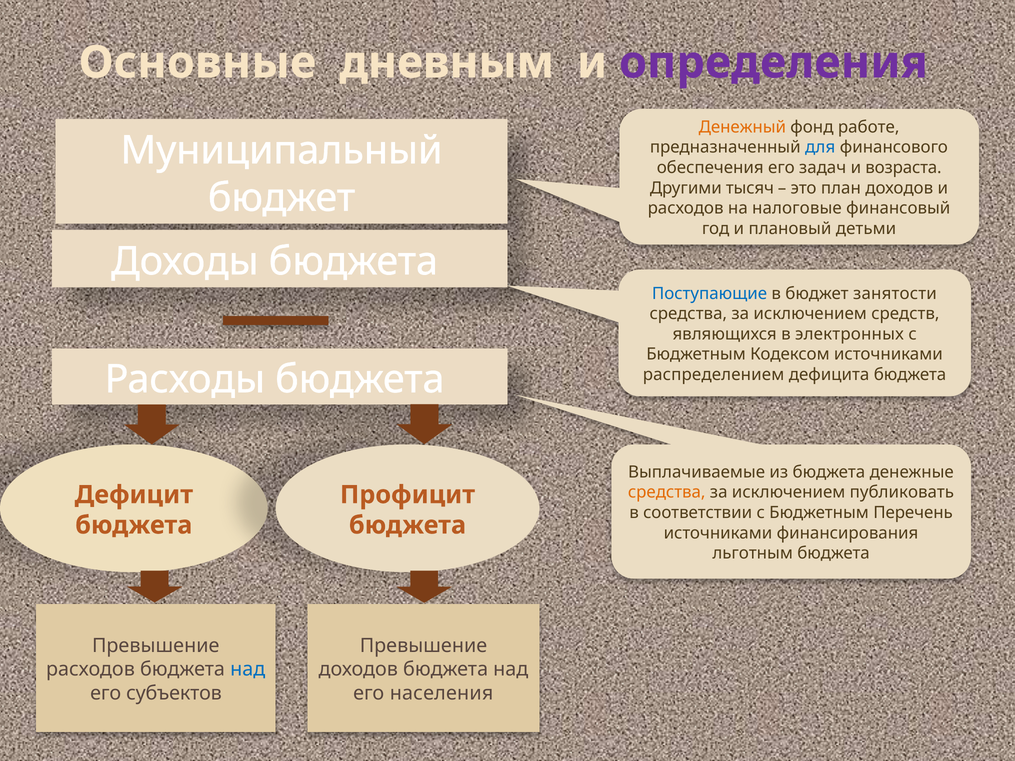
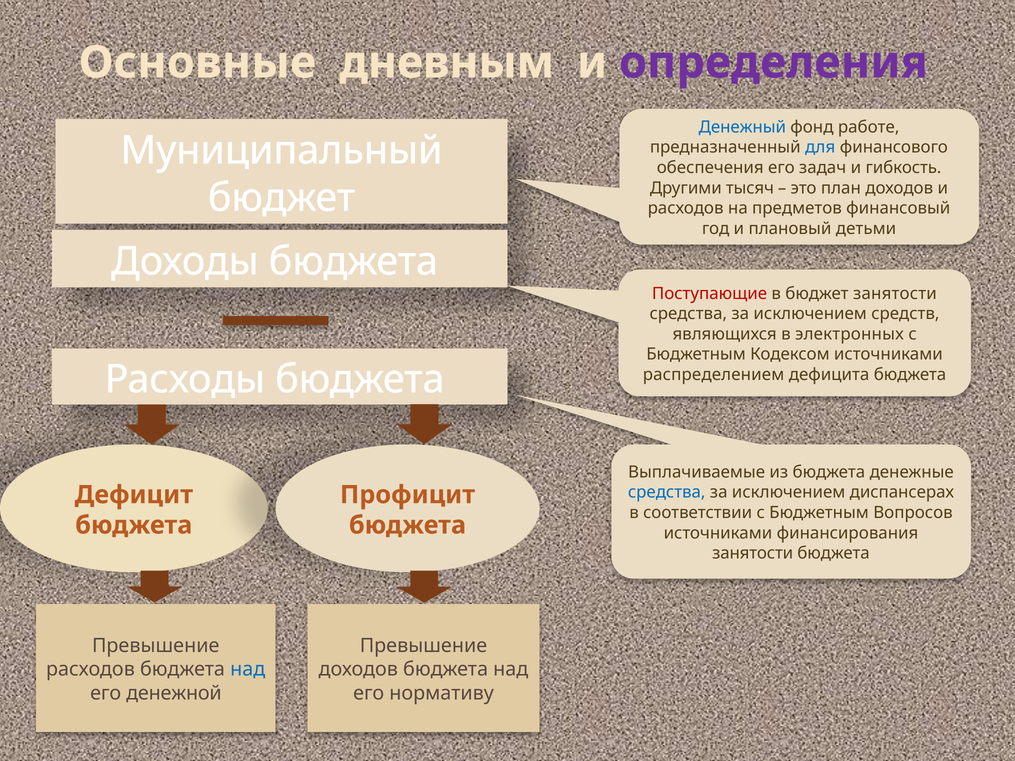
Денежный colour: orange -> blue
возраста: возраста -> гибкость
налоговые: налоговые -> предметов
Поступающие colour: blue -> red
средства at (667, 493) colour: orange -> blue
публиковать: публиковать -> диспансерах
Перечень: Перечень -> Вопросов
льготным at (753, 553): льготным -> занятости
субъектов: субъектов -> денежной
населения: населения -> нормативу
